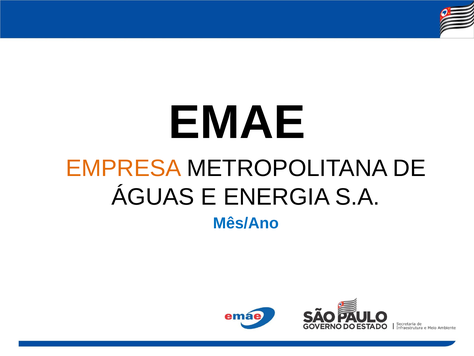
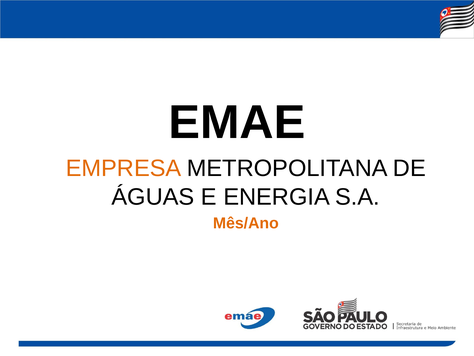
Mês/Ano colour: blue -> orange
